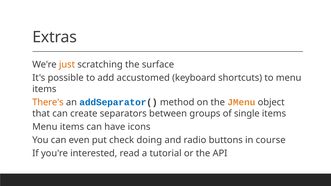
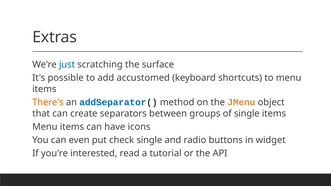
just colour: orange -> blue
check doing: doing -> single
course: course -> widget
